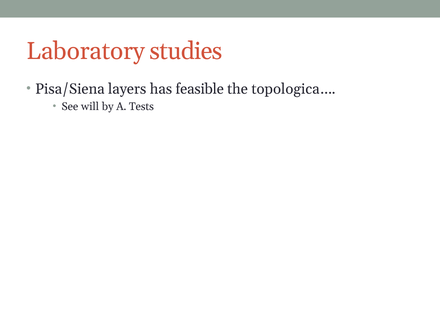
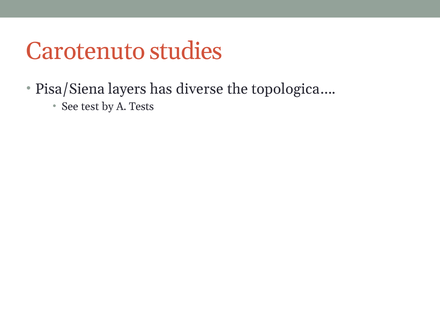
Laboratory: Laboratory -> Carotenuto
feasible: feasible -> diverse
will: will -> test
